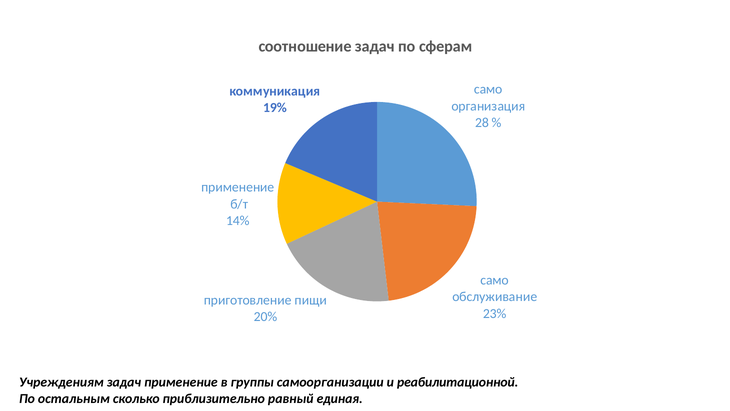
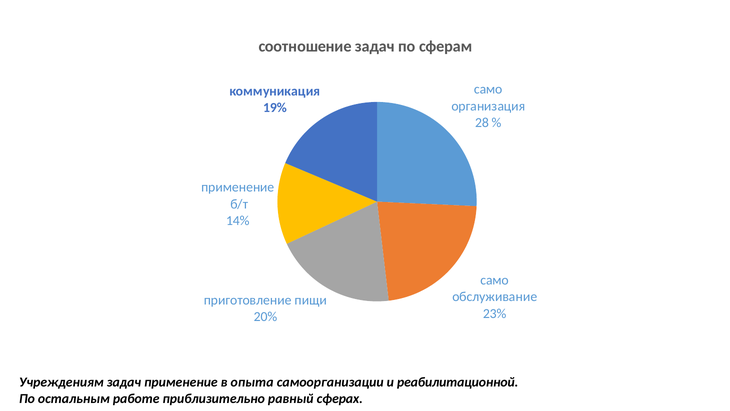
группы: группы -> опыта
сколько: сколько -> работе
единая: единая -> сферах
